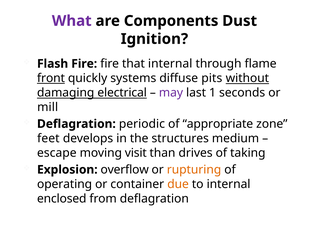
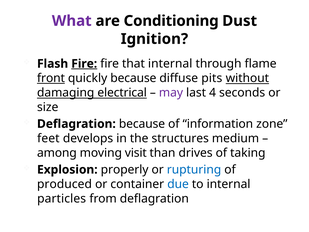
Components: Components -> Conditioning
Fire at (84, 64) underline: none -> present
quickly systems: systems -> because
1: 1 -> 4
mill: mill -> size
Deflagration periodic: periodic -> because
appropriate: appropriate -> information
escape: escape -> among
overflow: overflow -> properly
rupturing colour: orange -> blue
operating: operating -> produced
due colour: orange -> blue
enclosed: enclosed -> particles
